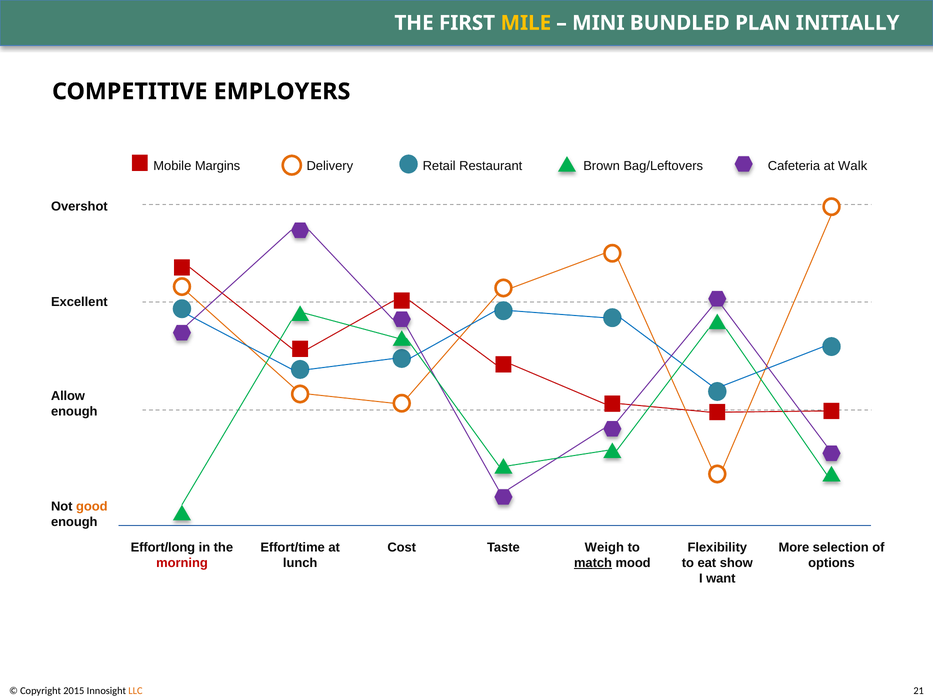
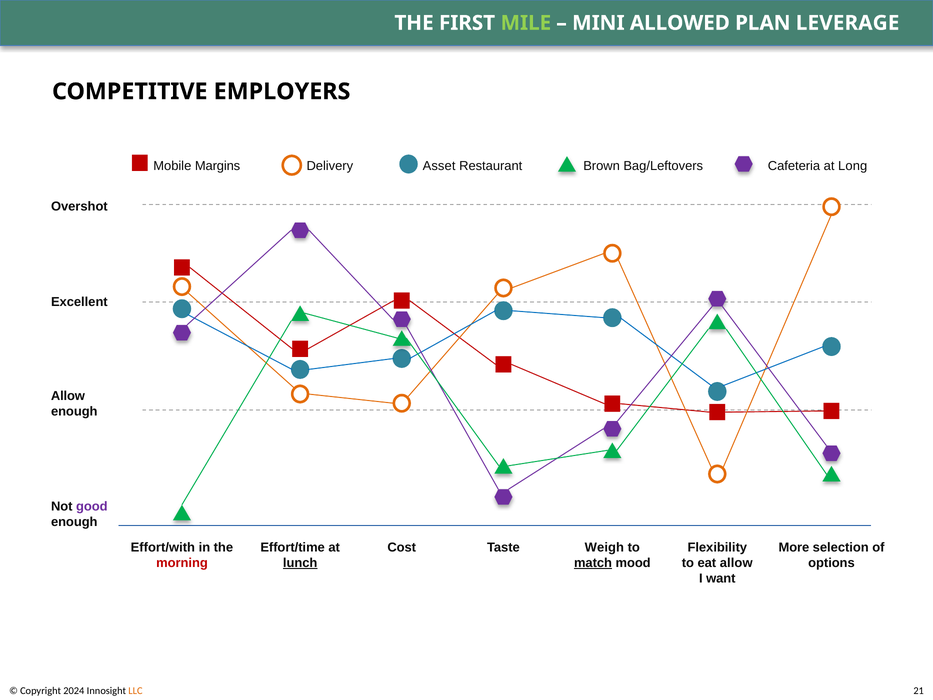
MILE colour: yellow -> light green
BUNDLED: BUNDLED -> ALLOWED
INITIALLY: INITIALLY -> LEVERAGE
Retail: Retail -> Asset
Walk: Walk -> Long
good colour: orange -> purple
Effort/long: Effort/long -> Effort/with
lunch underline: none -> present
eat show: show -> allow
2015: 2015 -> 2024
